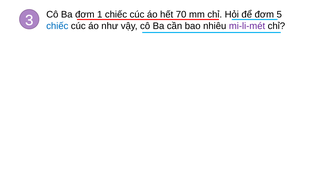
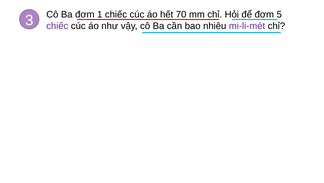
chiếc at (57, 26) colour: blue -> purple
